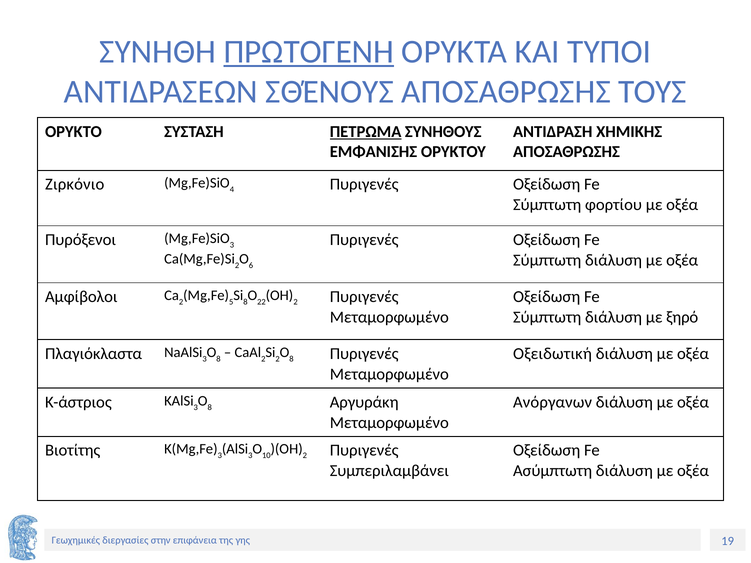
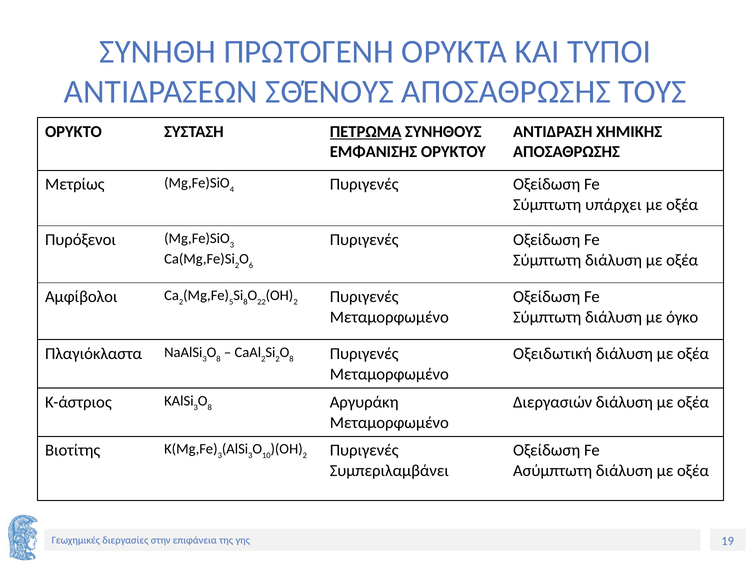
ΠΡΩΤΟΓΕΝΗ underline: present -> none
Ζιρκόνιο: Ζιρκόνιο -> Μετρίως
φορτίου: φορτίου -> υπάρχει
ξηρό: ξηρό -> όγκο
Ανόργανων: Ανόργανων -> Διεργασιών
